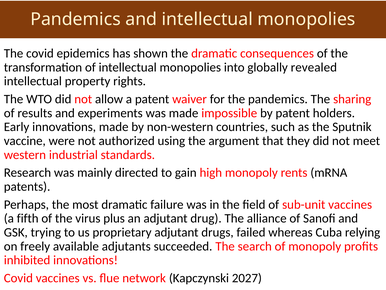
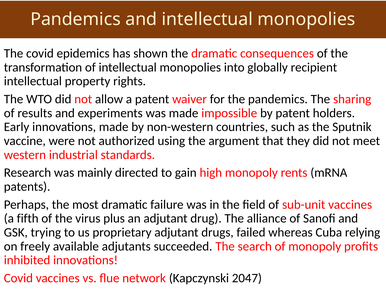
revealed: revealed -> recipient
2027: 2027 -> 2047
